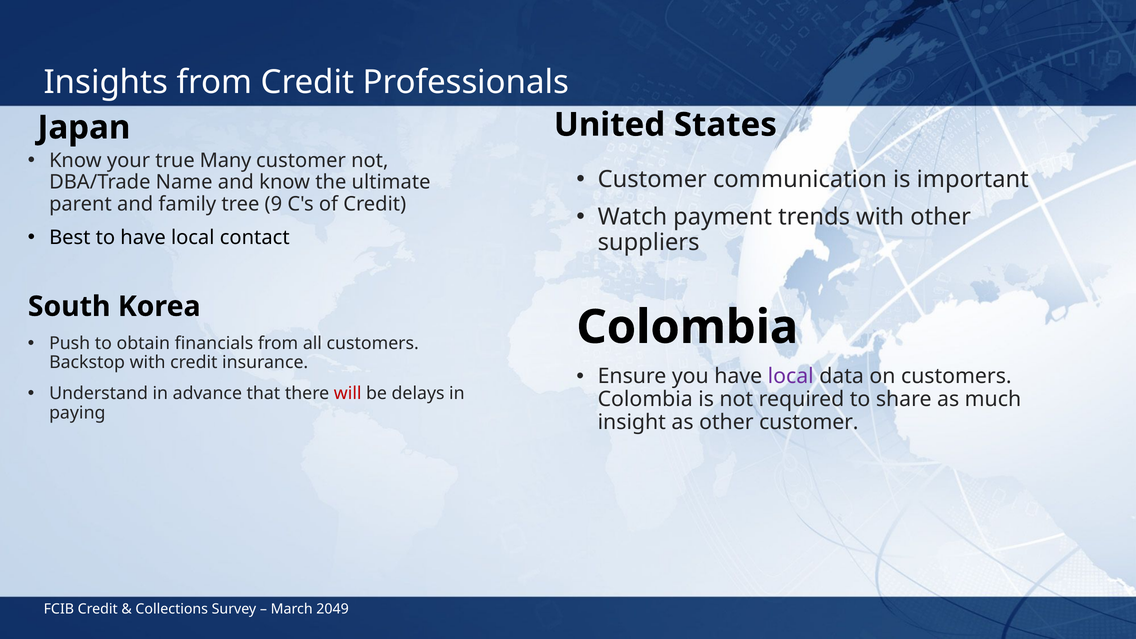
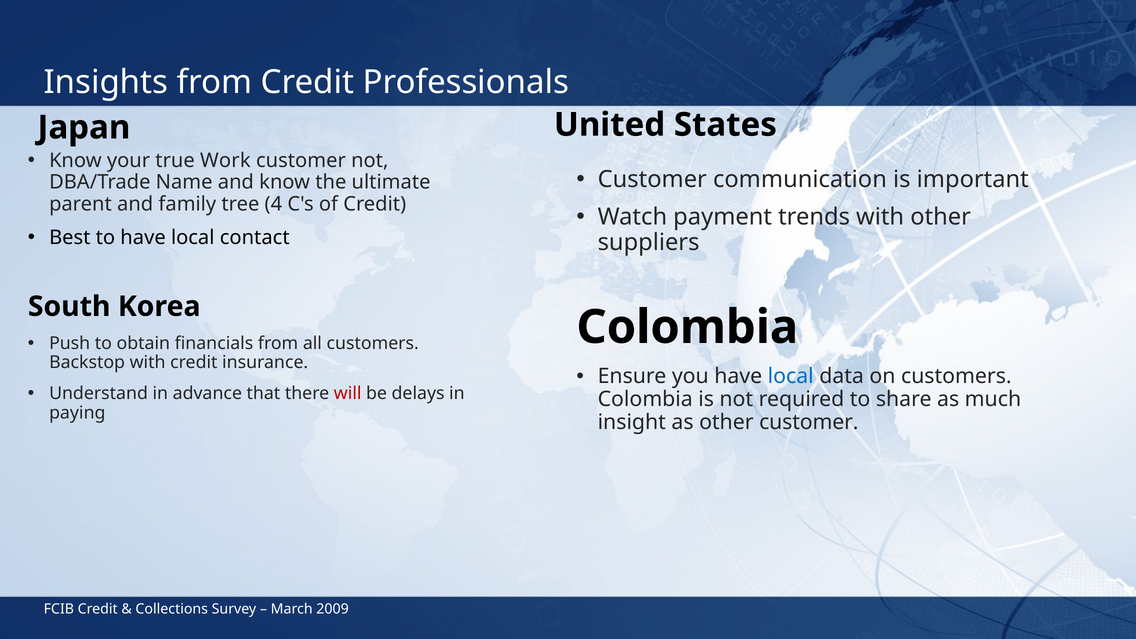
Many: Many -> Work
9: 9 -> 4
local at (791, 376) colour: purple -> blue
2049: 2049 -> 2009
